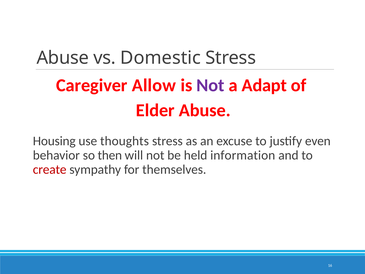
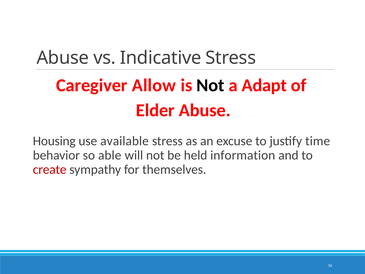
Domestic: Domestic -> Indicative
Not at (210, 85) colour: purple -> black
thoughts: thoughts -> available
even: even -> time
then: then -> able
